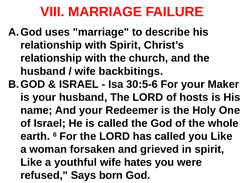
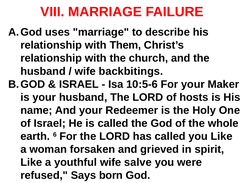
with Spirit: Spirit -> Them
30:5-6: 30:5-6 -> 10:5-6
hates: hates -> salve
